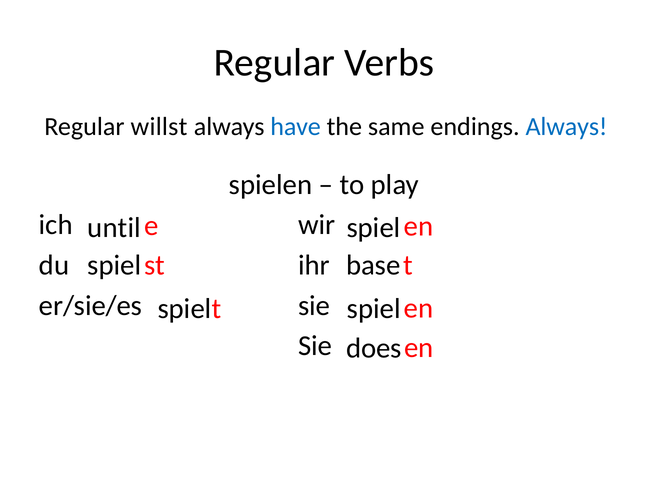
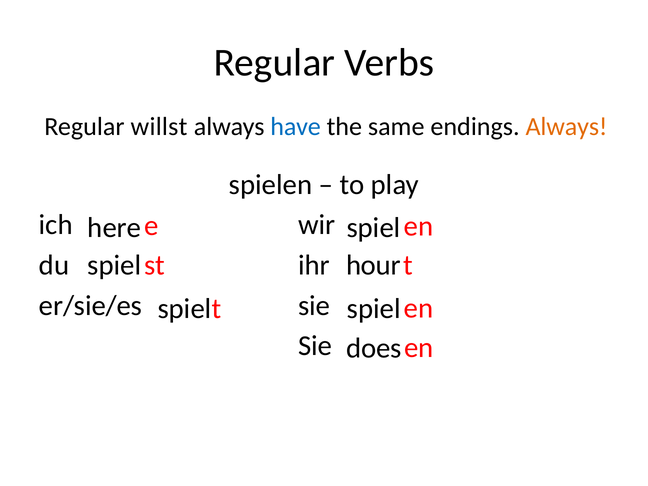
Always at (566, 127) colour: blue -> orange
until: until -> here
base: base -> hour
